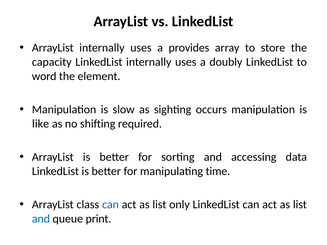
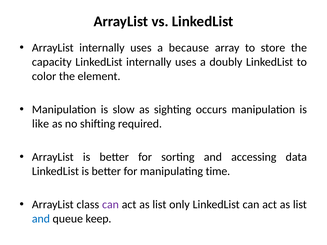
provides: provides -> because
word: word -> color
can at (110, 205) colour: blue -> purple
print: print -> keep
